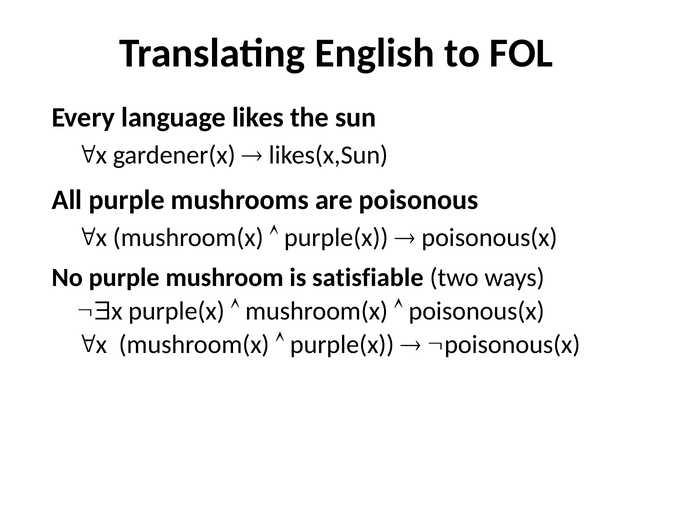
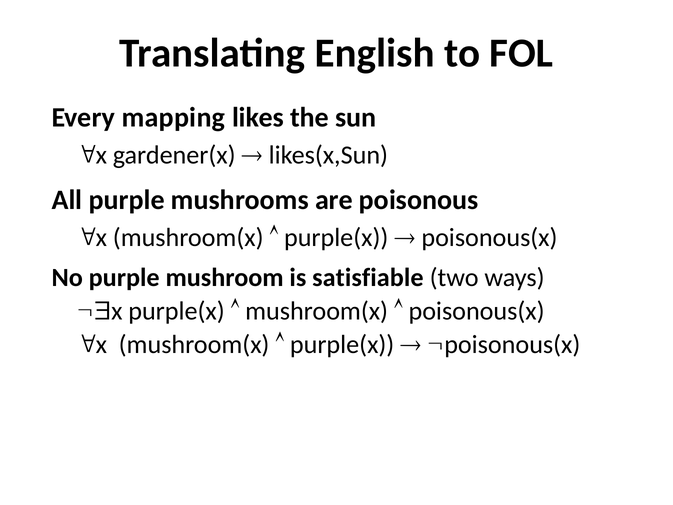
language: language -> mapping
